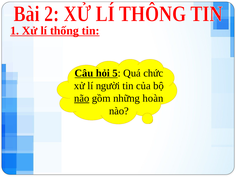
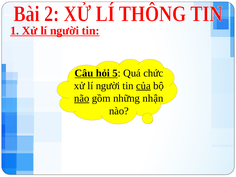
1 Xử lí thống: thống -> người
của underline: none -> present
hoàn: hoàn -> nhận
